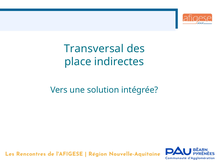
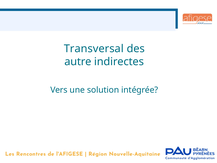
place: place -> autre
